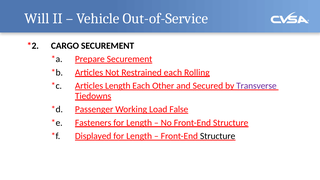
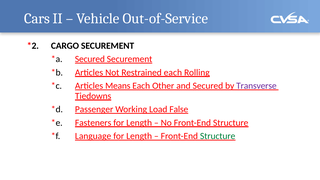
Will: Will -> Cars
Prepare at (90, 59): Prepare -> Secured
Articles Length: Length -> Means
Displayed: Displayed -> Language
Structure at (218, 136) colour: black -> green
